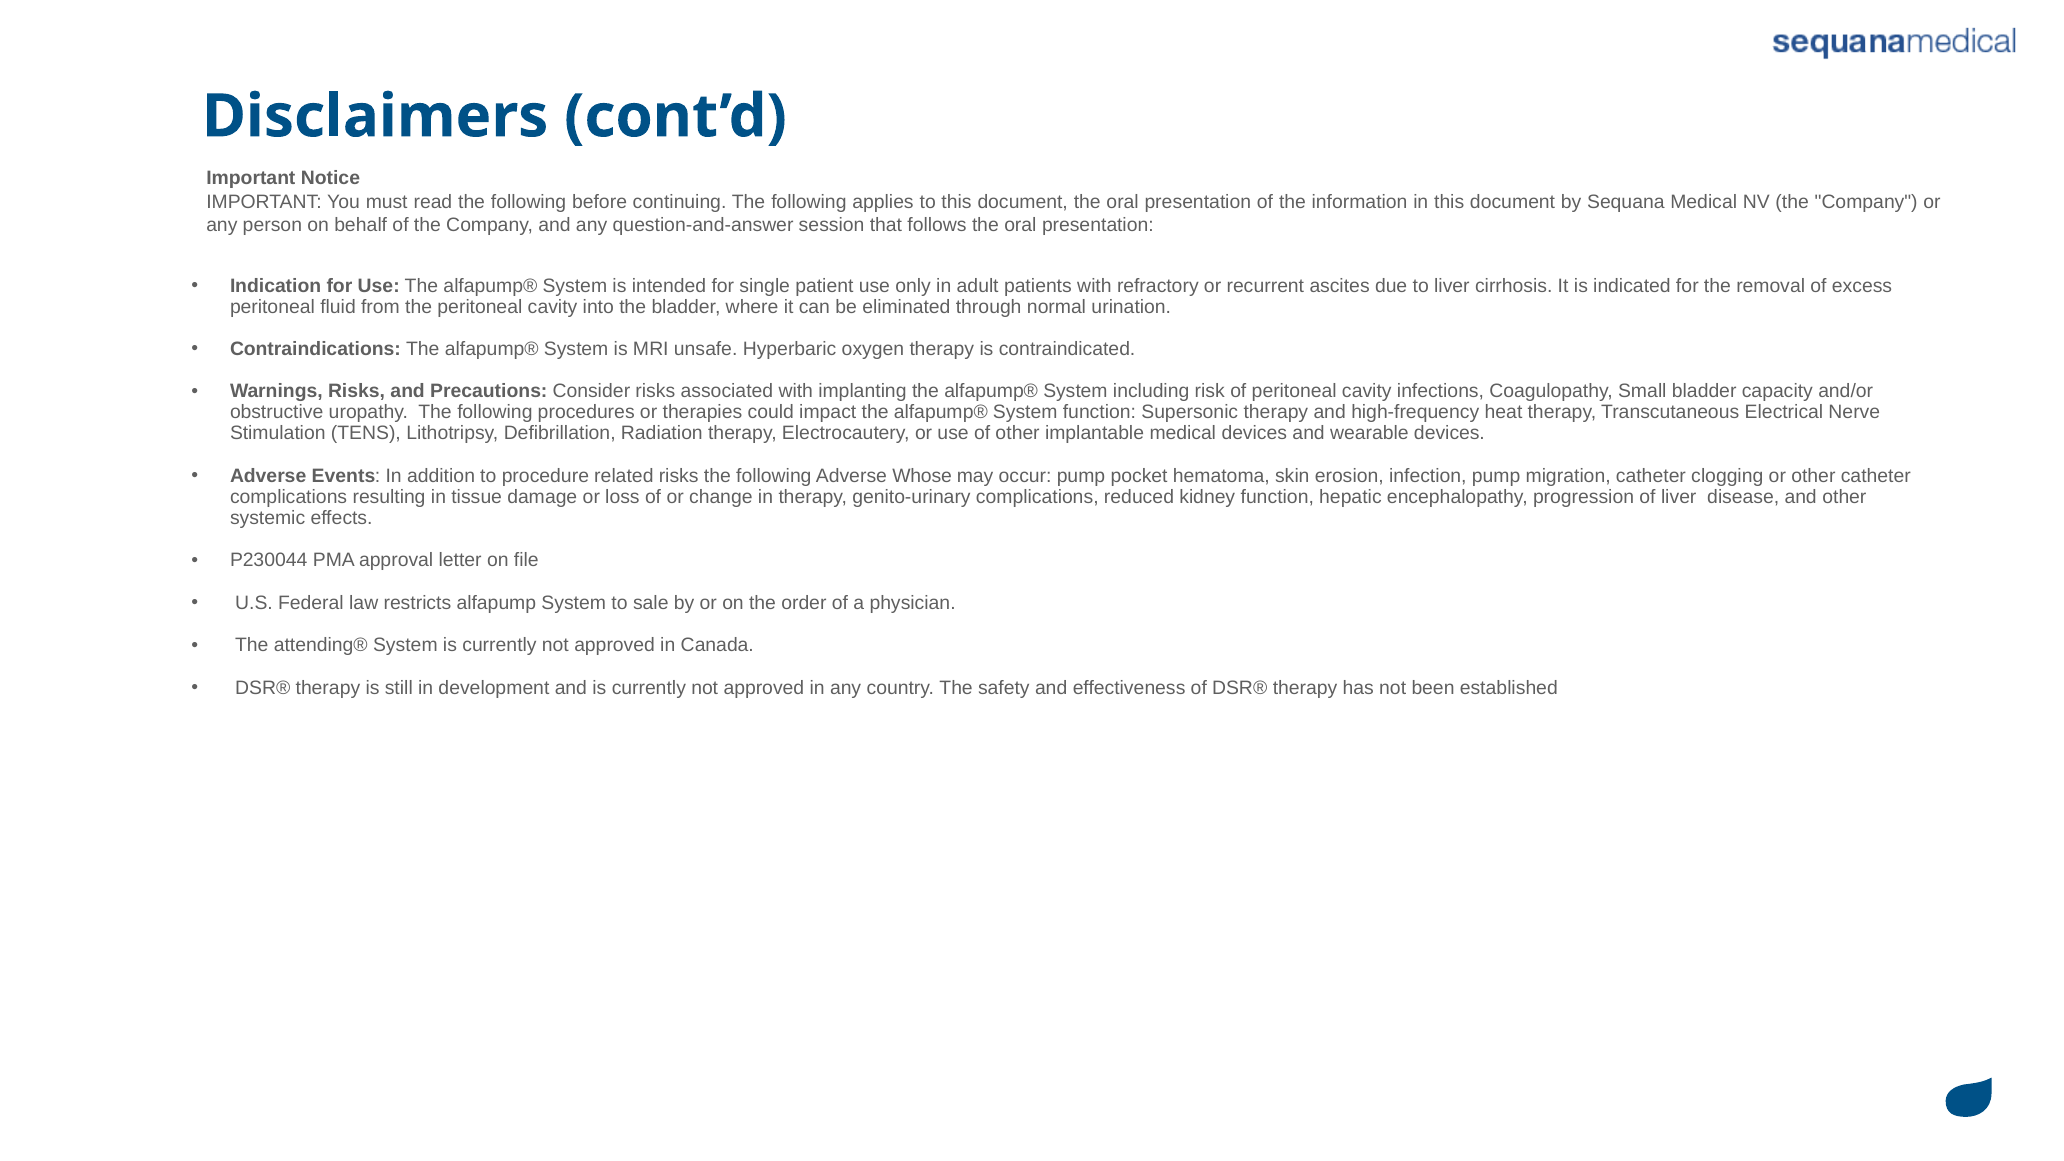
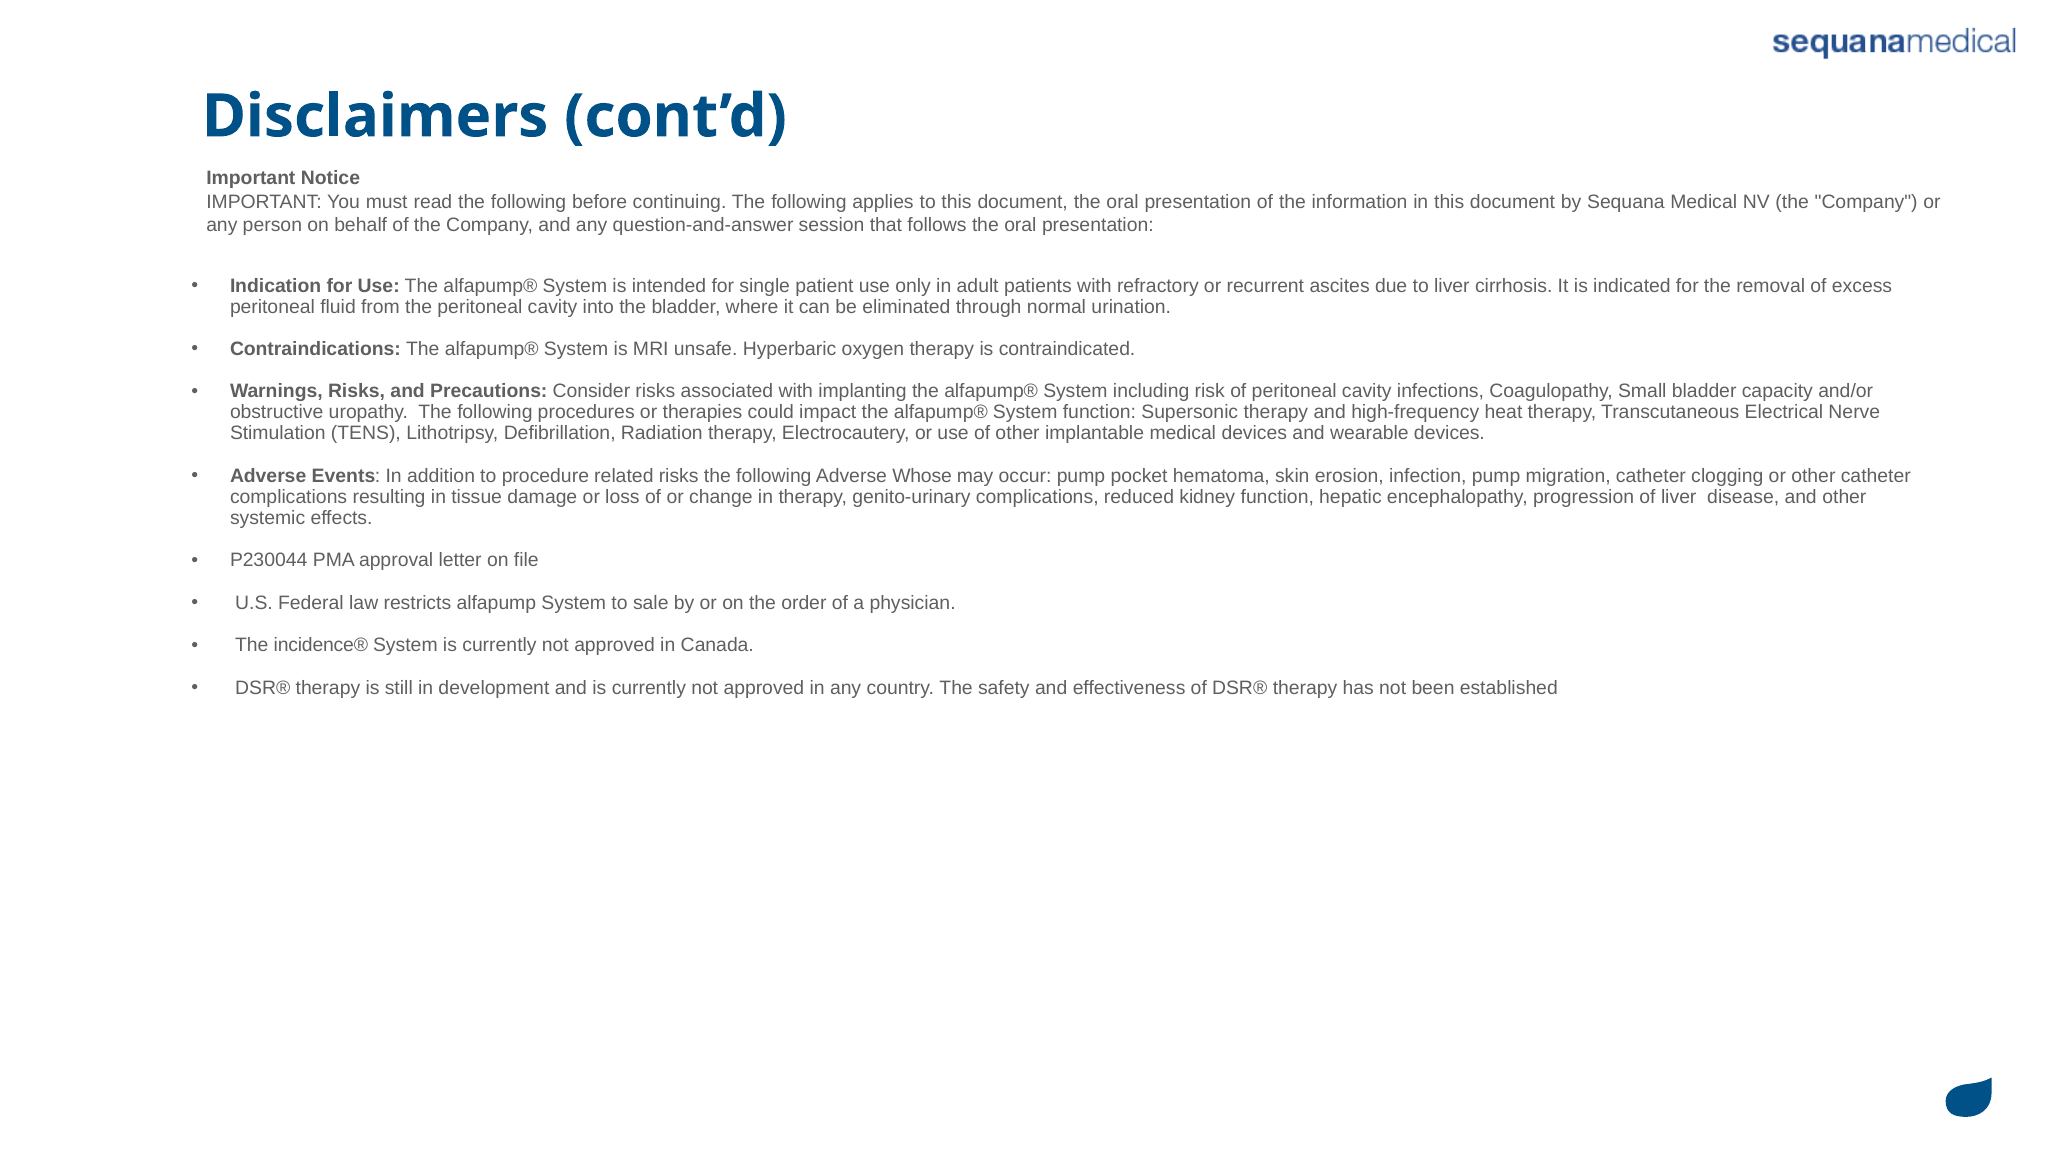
attending®: attending® -> incidence®
